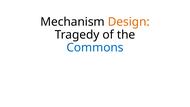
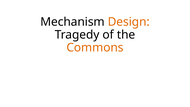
Commons colour: blue -> orange
